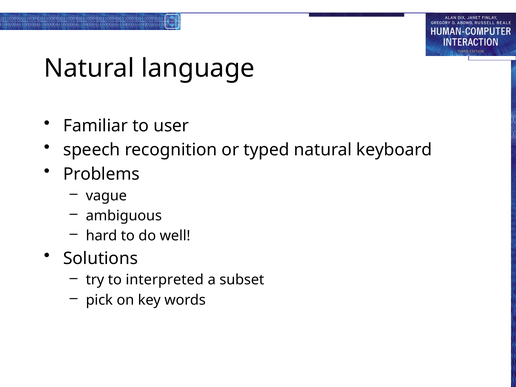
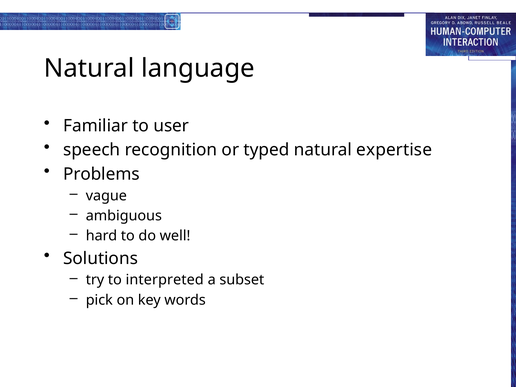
keyboard: keyboard -> expertise
